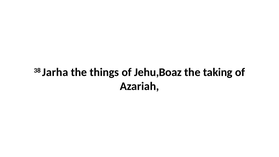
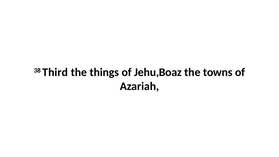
Jarha: Jarha -> Third
taking: taking -> towns
